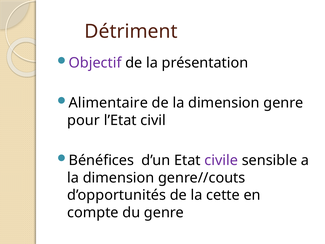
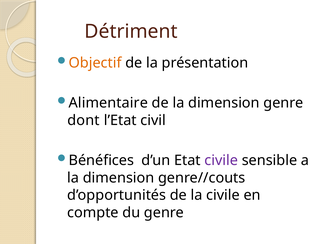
Objectif colour: purple -> orange
pour: pour -> dont
la cette: cette -> civile
